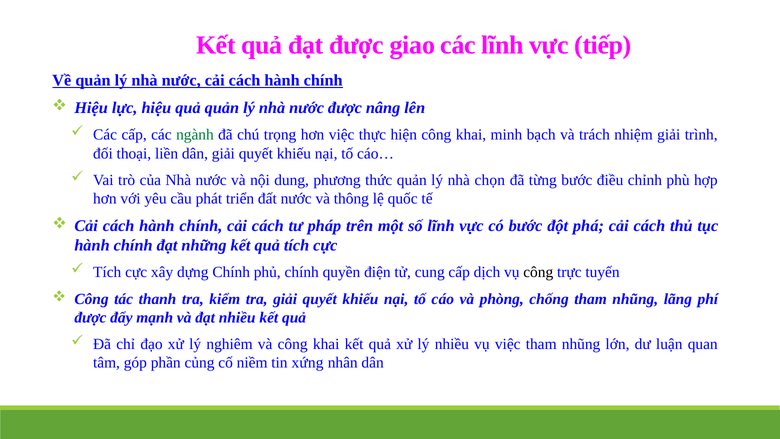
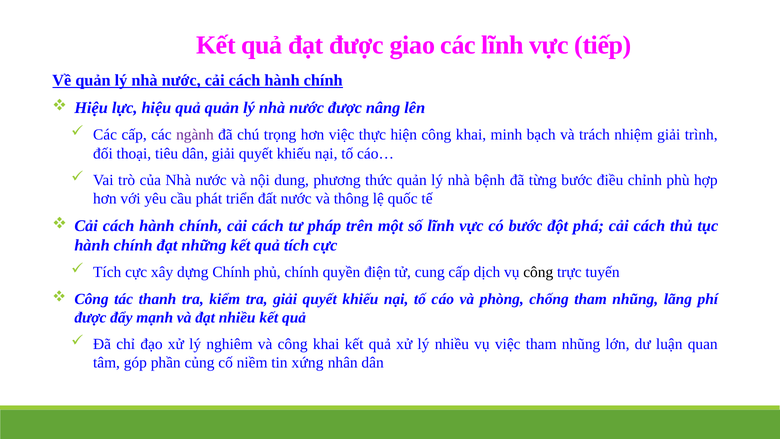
ngành colour: green -> purple
liền: liền -> tiêu
chọn: chọn -> bệnh
